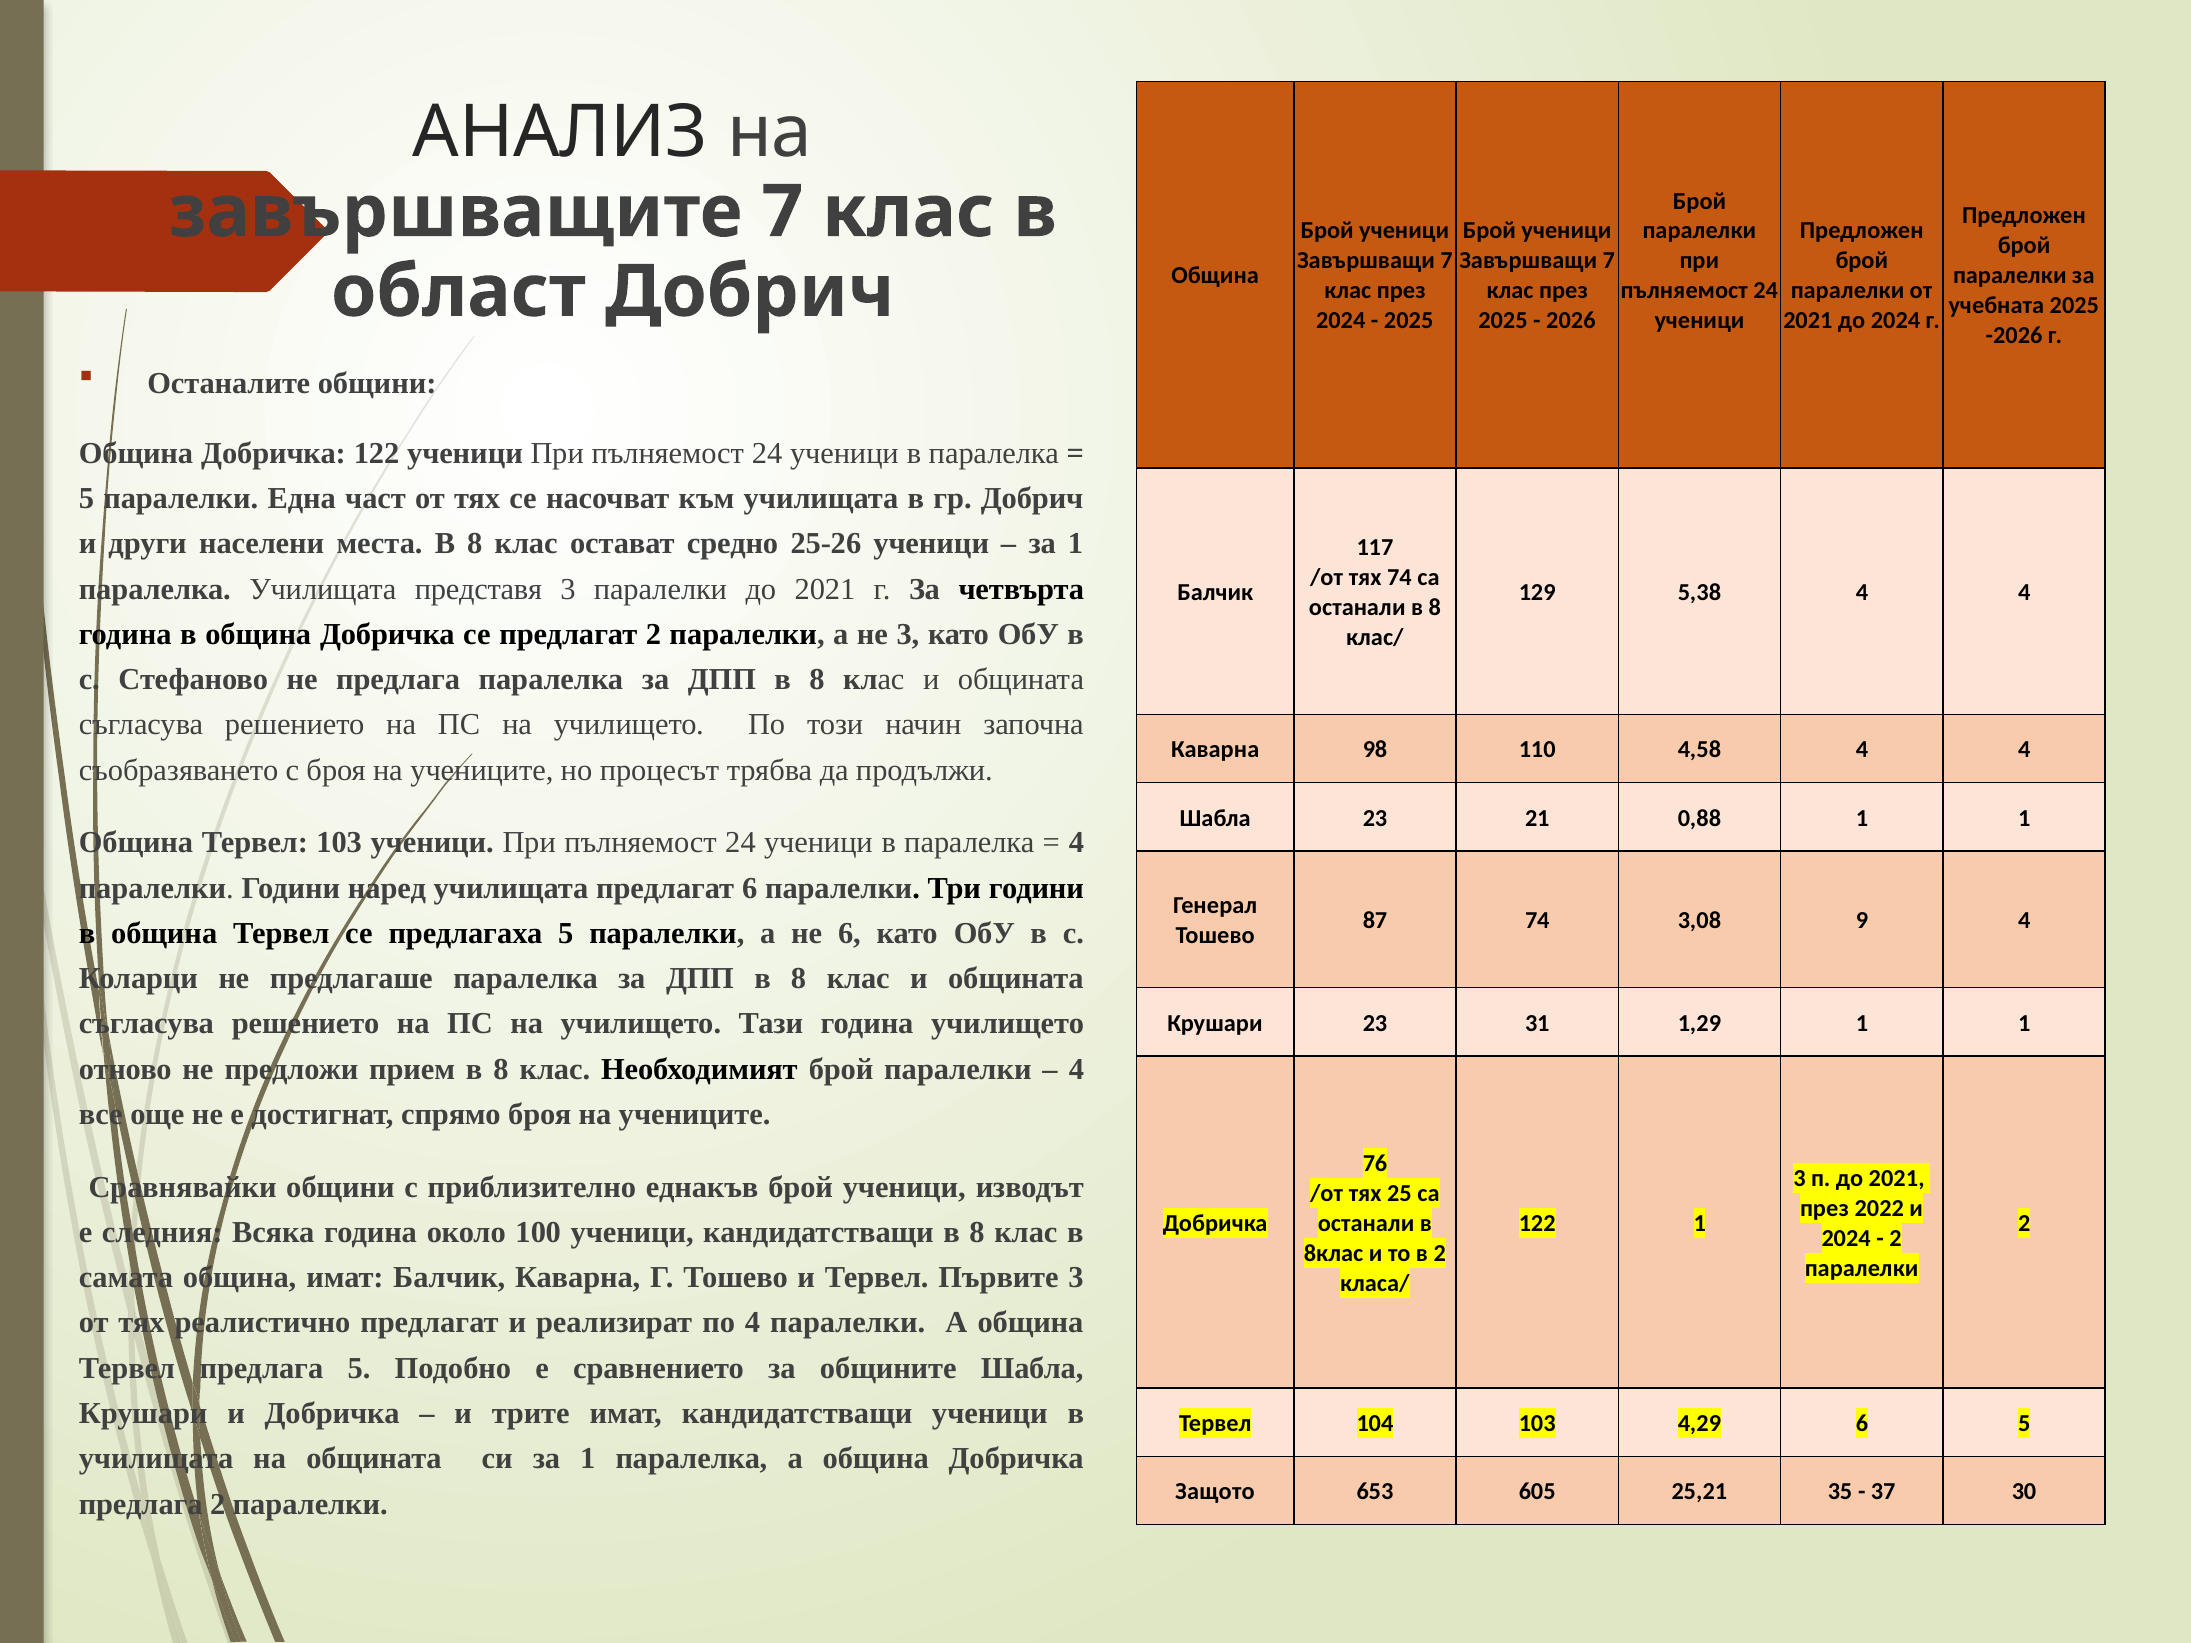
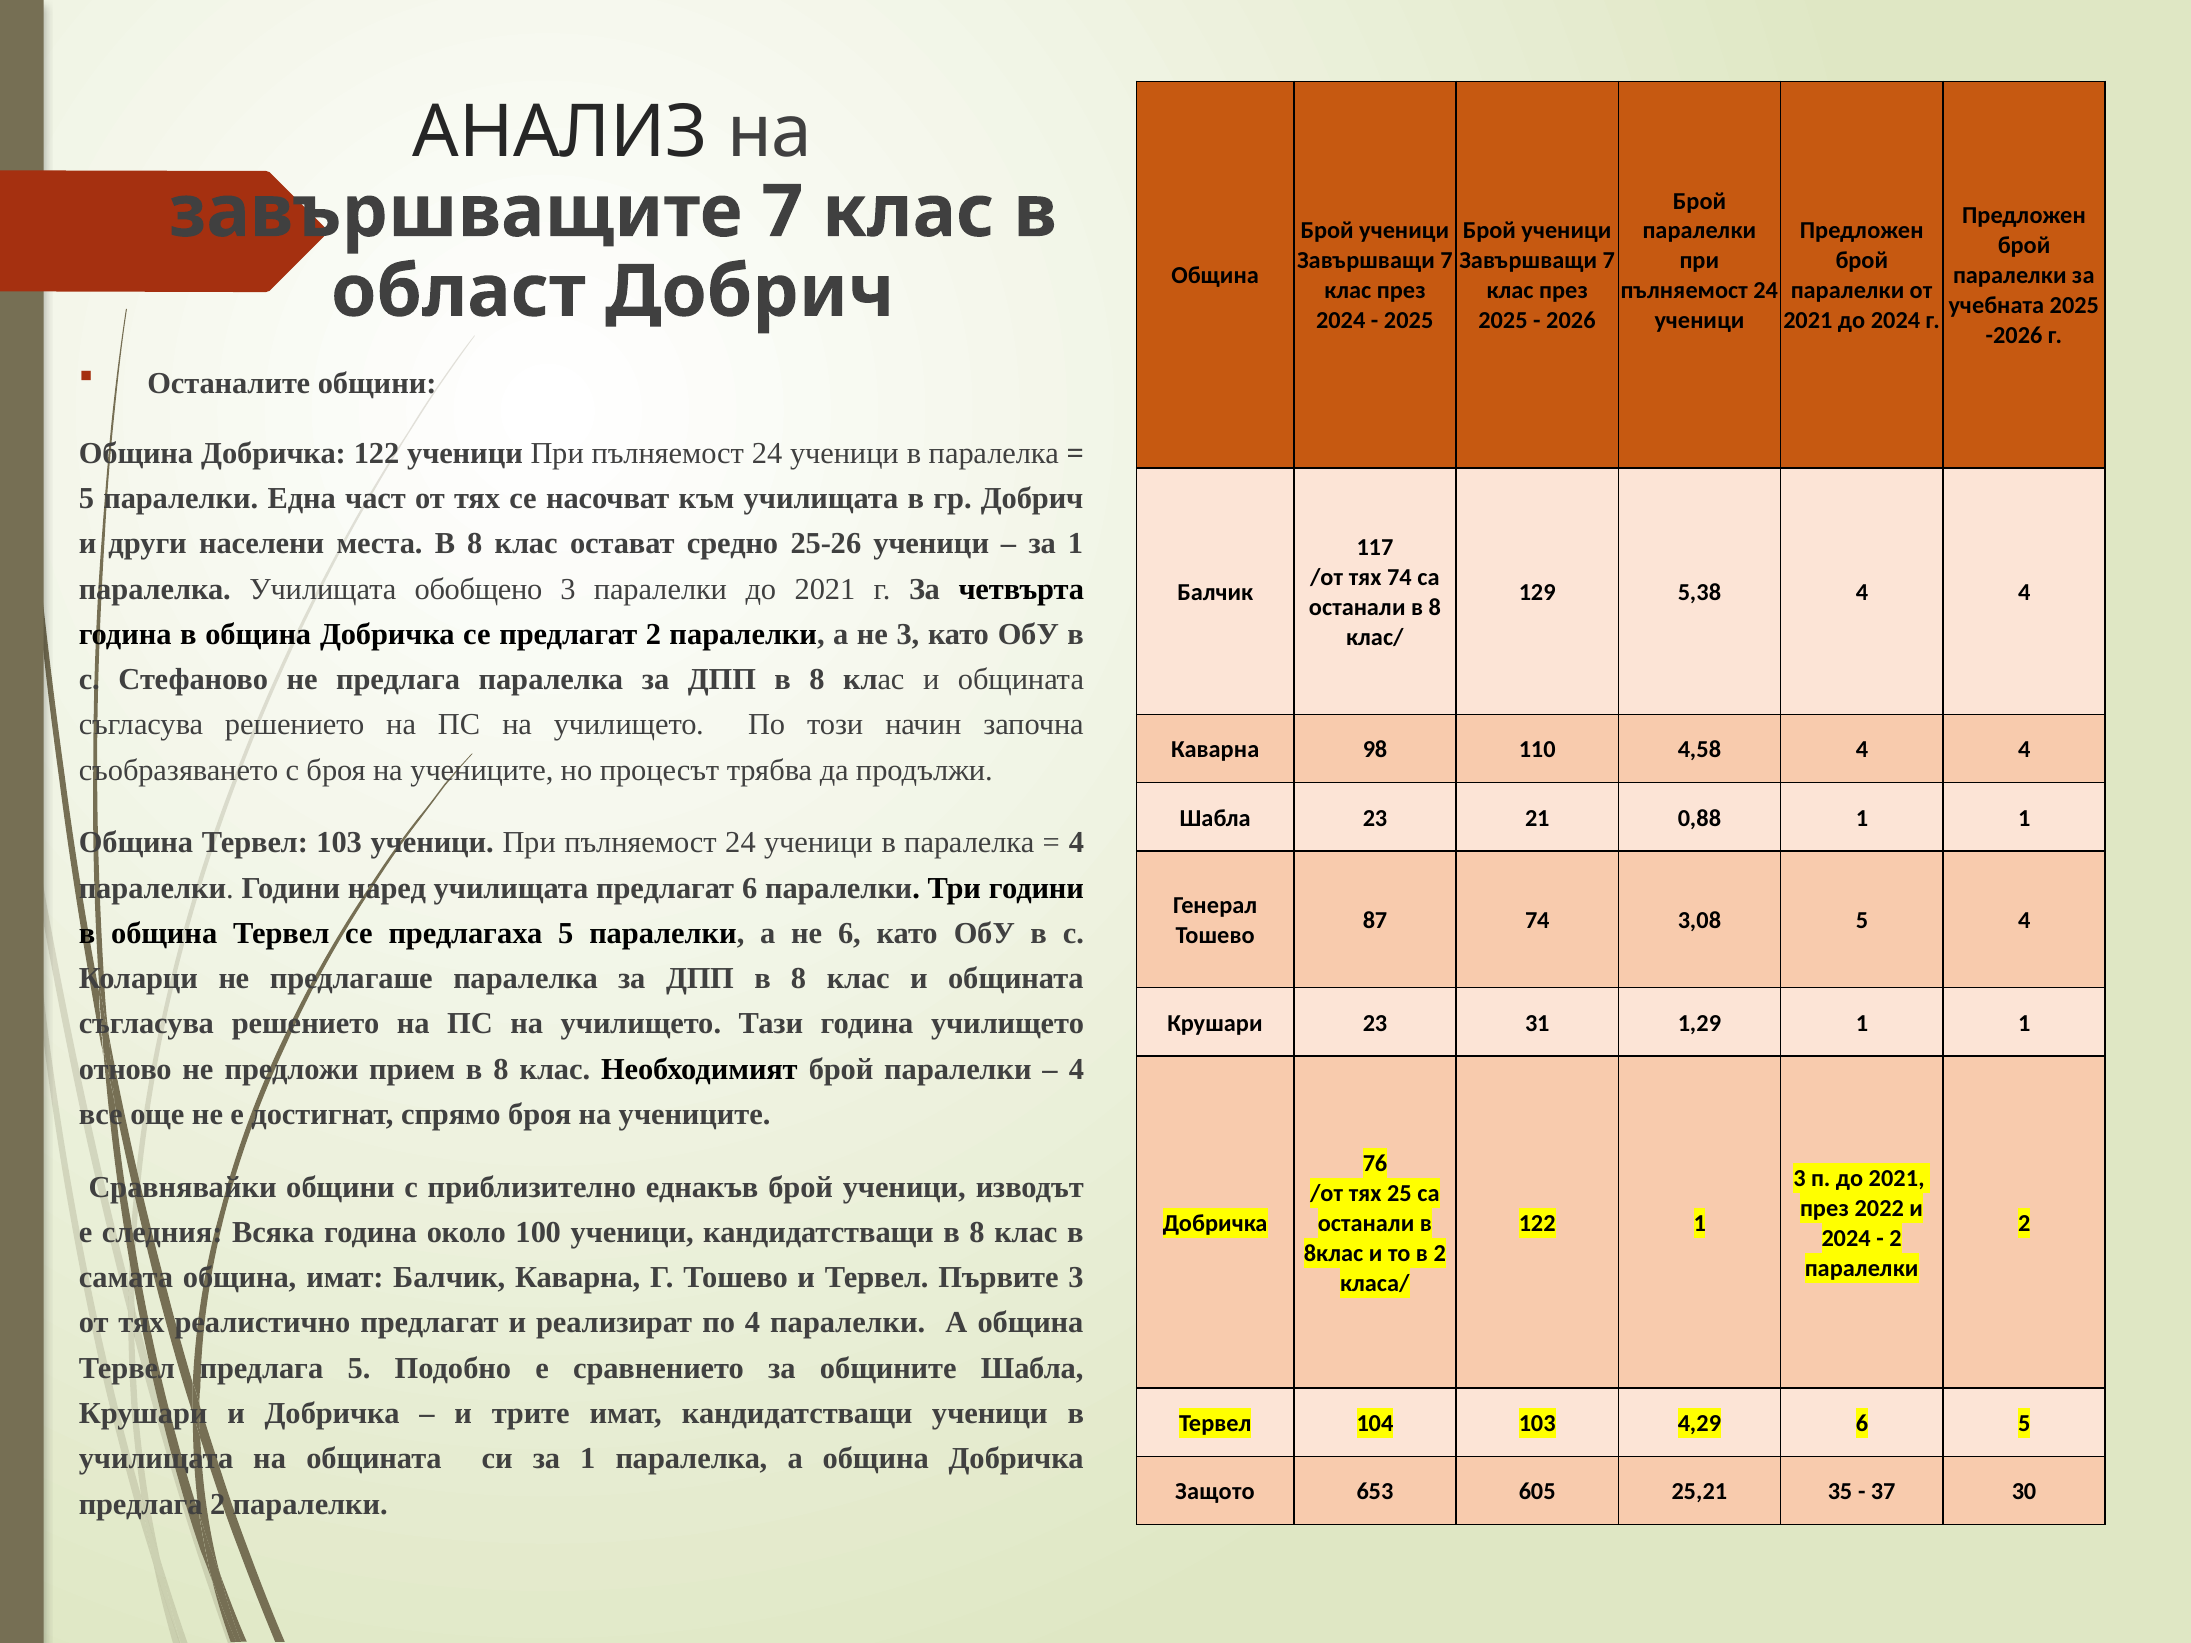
представя: представя -> обобщено
3,08 9: 9 -> 5
